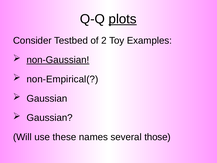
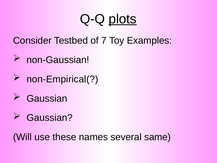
2: 2 -> 7
non-Gaussian underline: present -> none
those: those -> same
